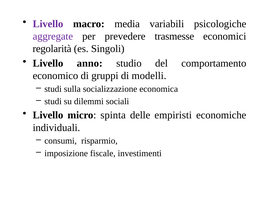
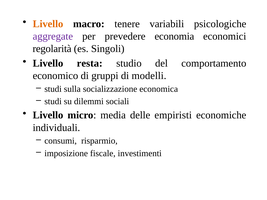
Livello at (48, 24) colour: purple -> orange
media: media -> tenere
trasmesse: trasmesse -> economia
anno: anno -> resta
spinta: spinta -> media
